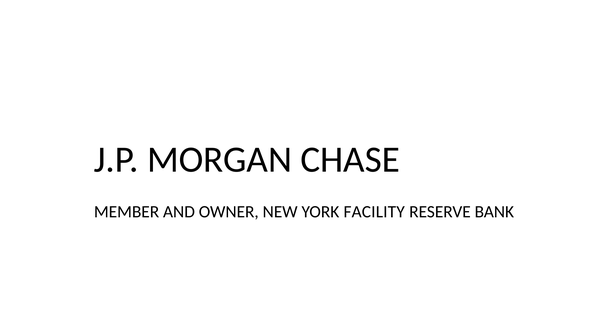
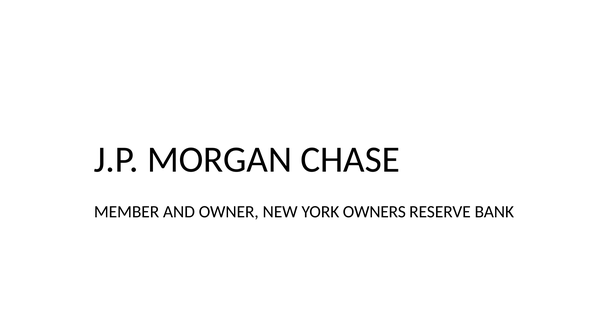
FACILITY: FACILITY -> OWNERS
